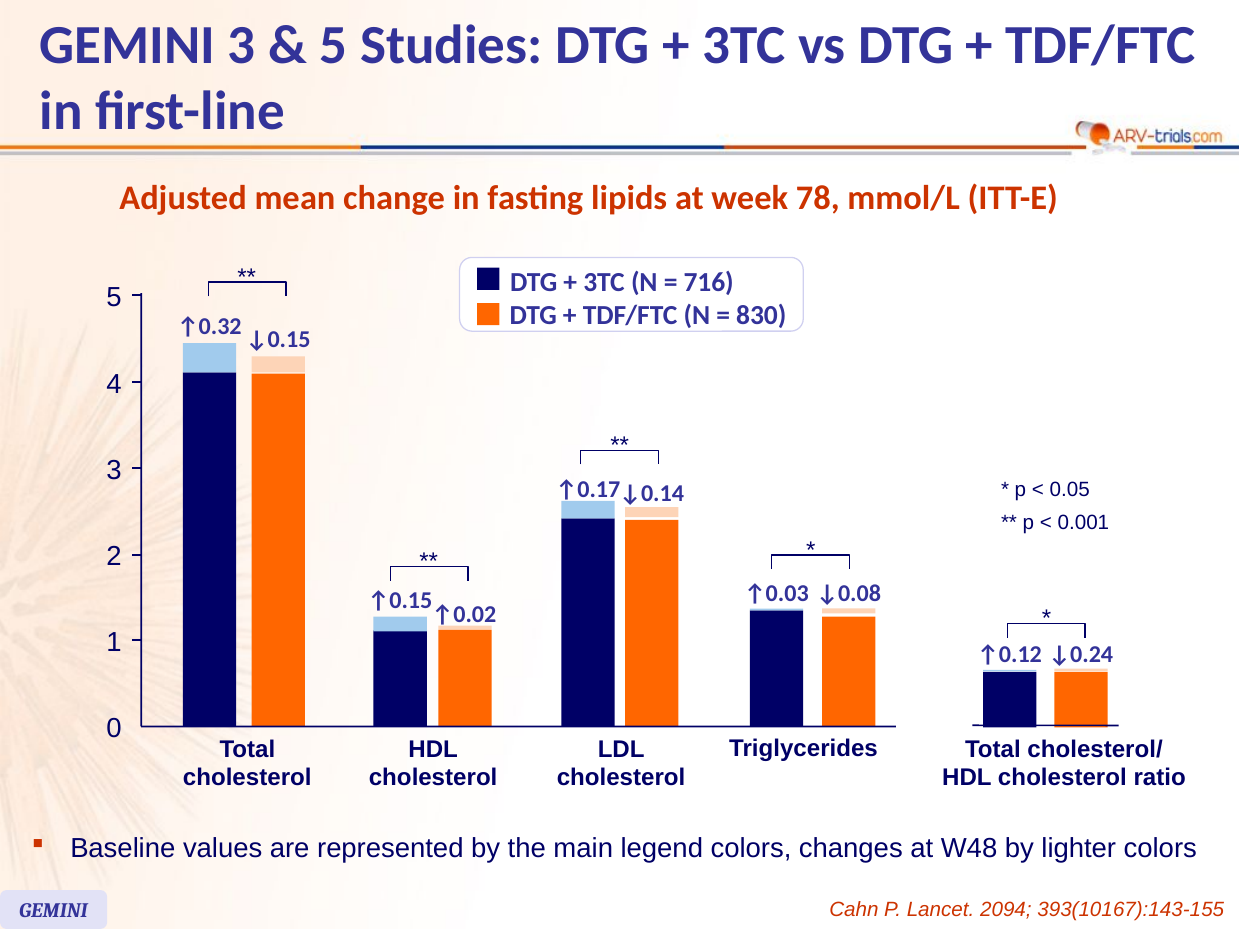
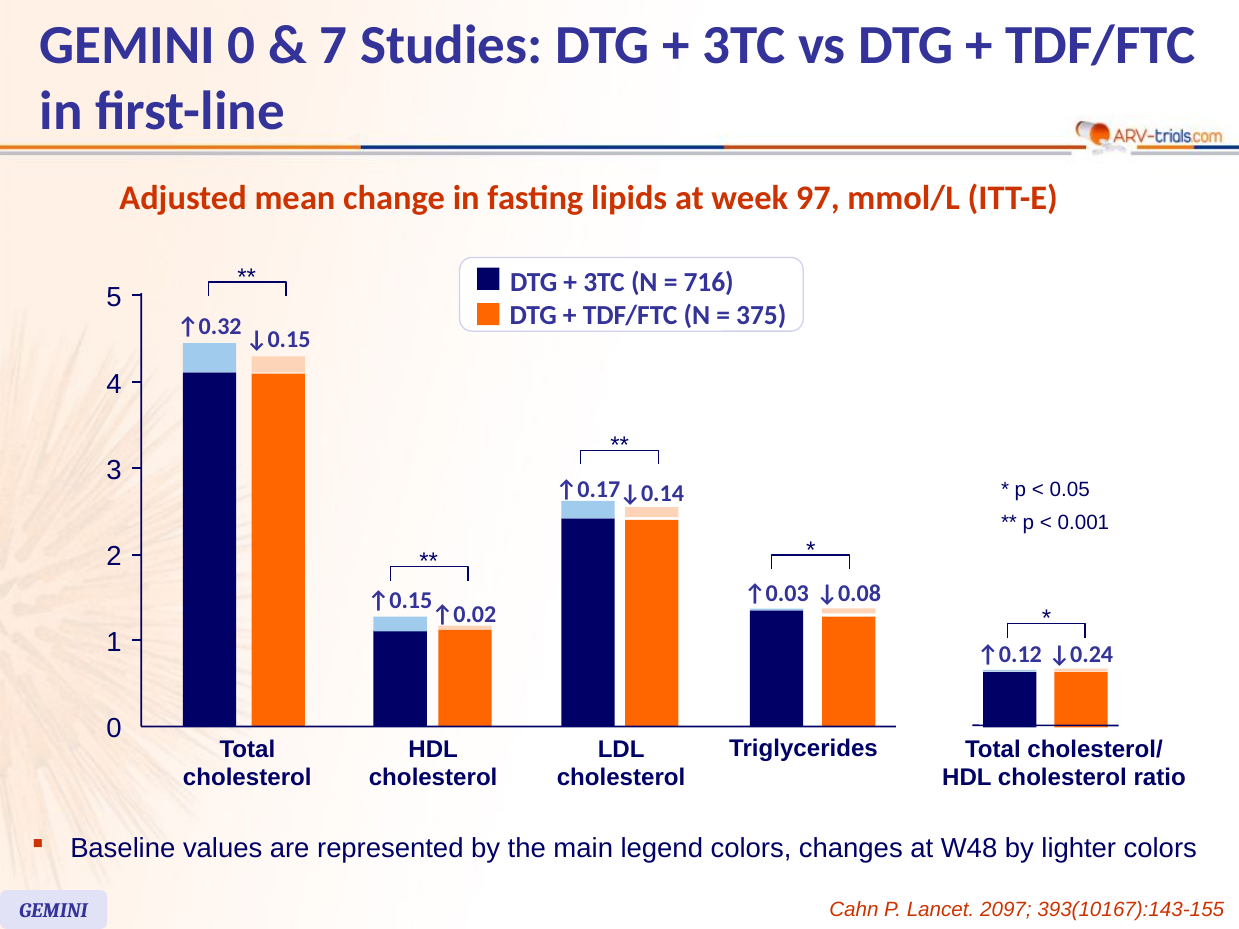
GEMINI 3: 3 -> 0
5 at (333, 46): 5 -> 7
78: 78 -> 97
830: 830 -> 375
2094: 2094 -> 2097
